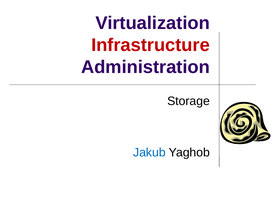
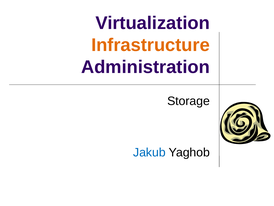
Infrastructure colour: red -> orange
